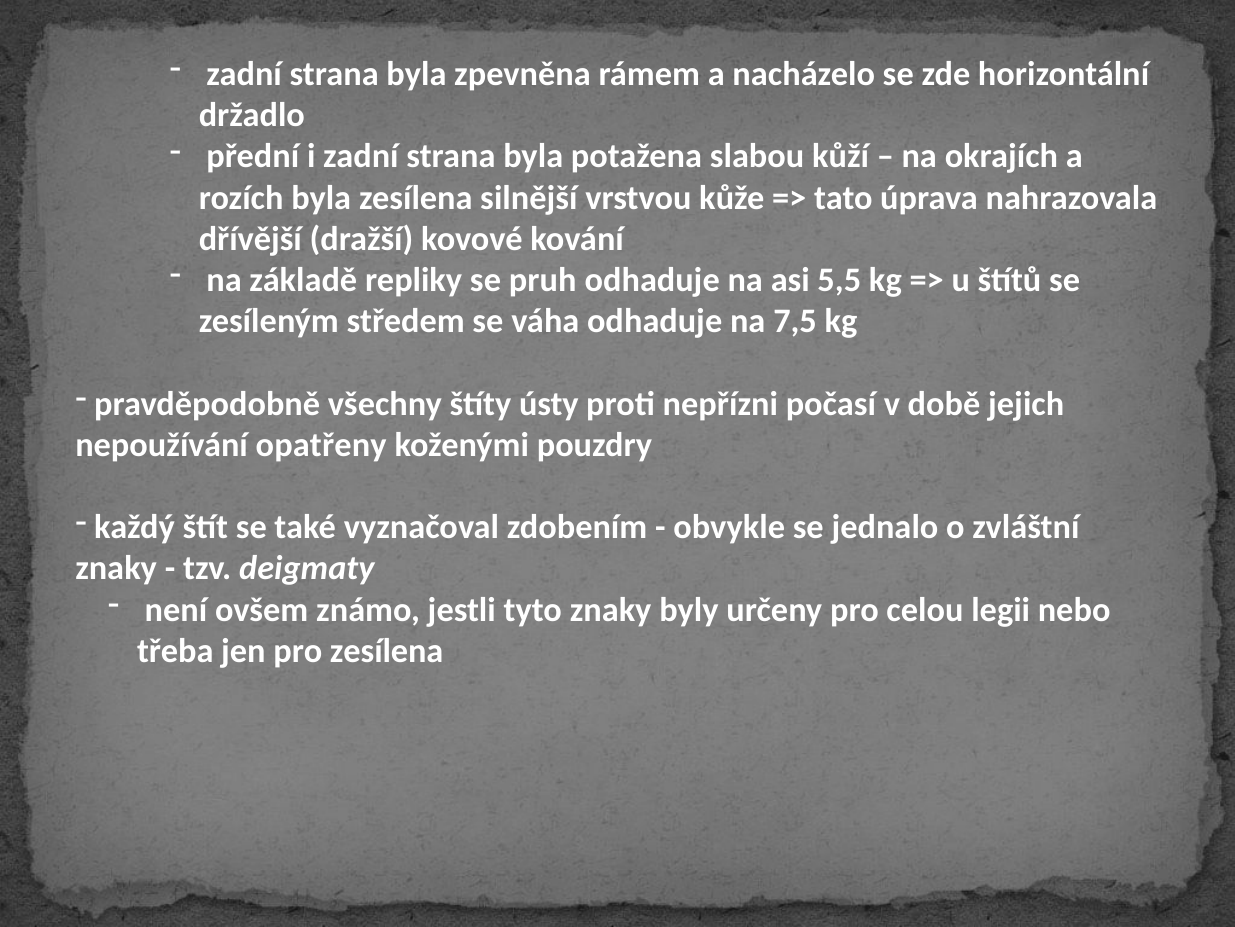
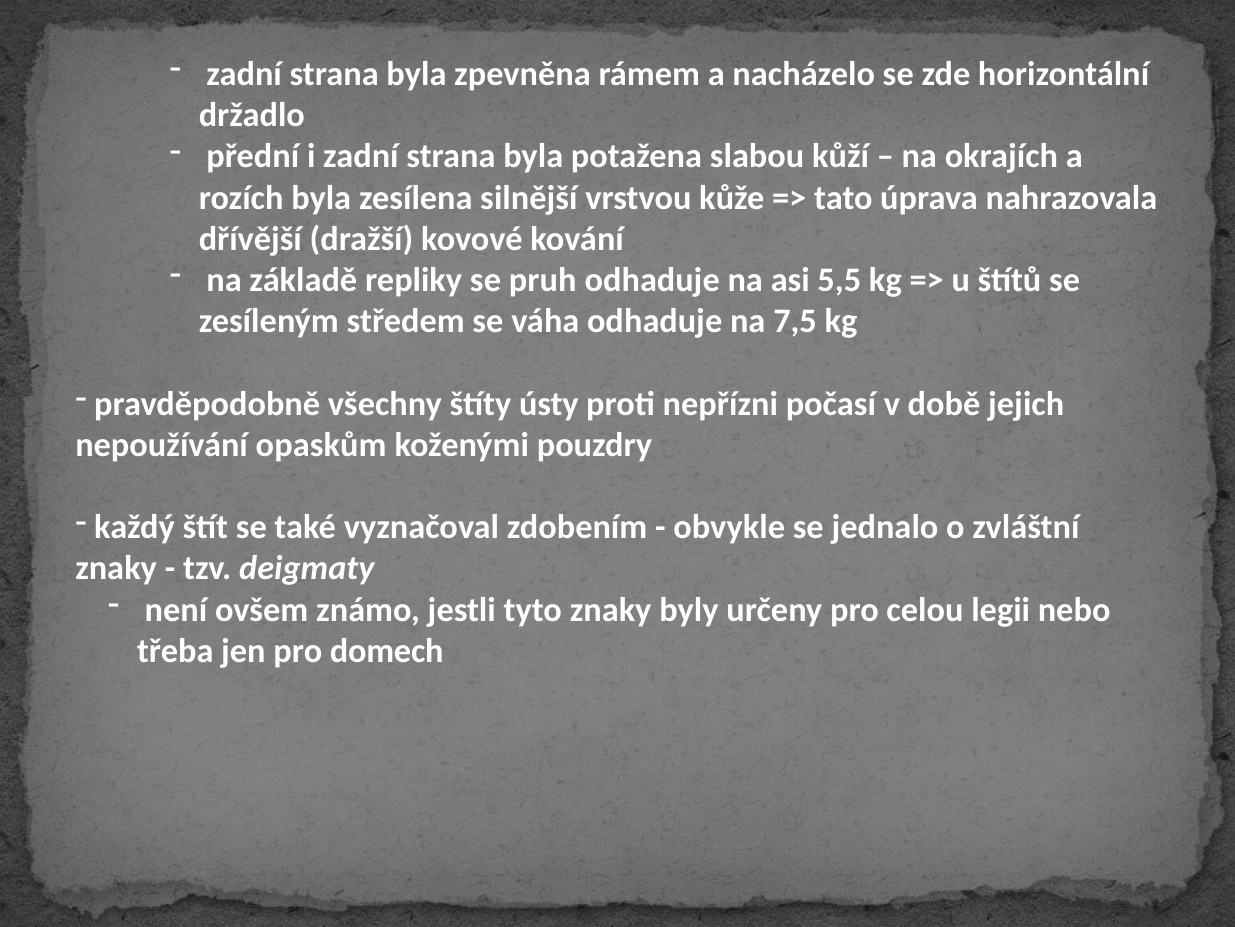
opatřeny: opatřeny -> opaskům
pro zesílena: zesílena -> domech
